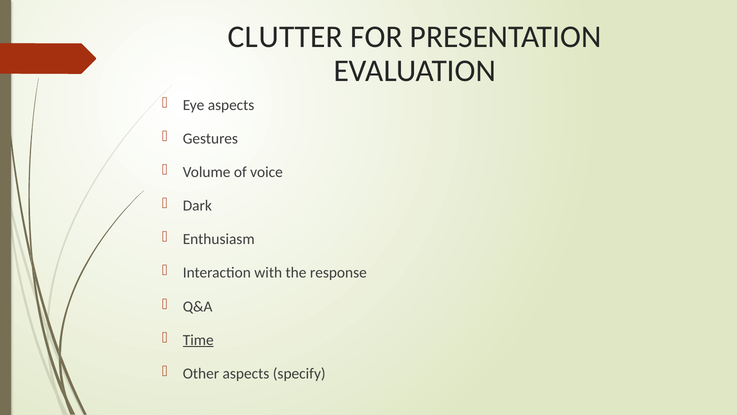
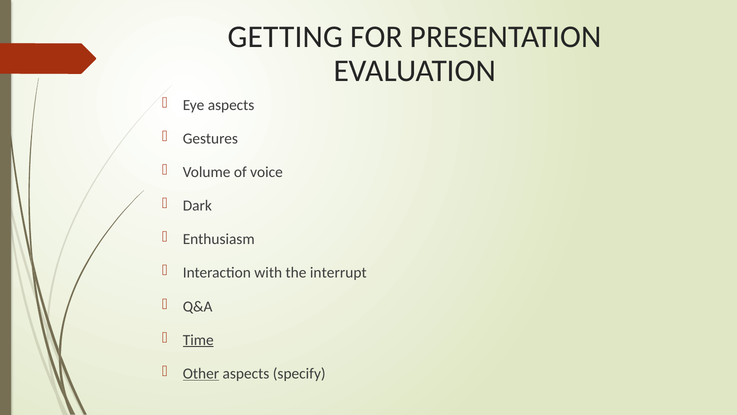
CLUTTER: CLUTTER -> GETTING
response: response -> interrupt
Other underline: none -> present
